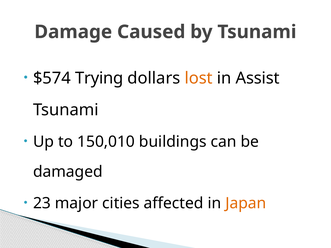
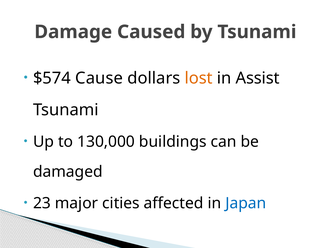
Trying: Trying -> Cause
150,010: 150,010 -> 130,000
Japan colour: orange -> blue
